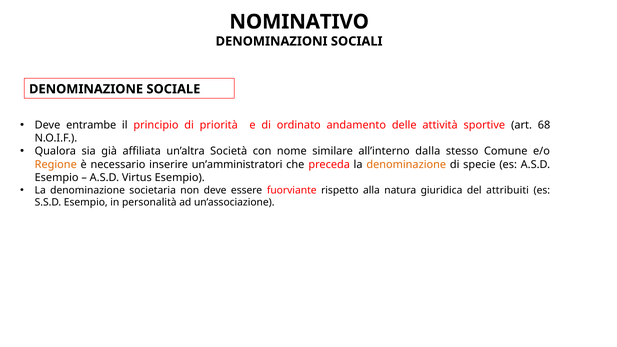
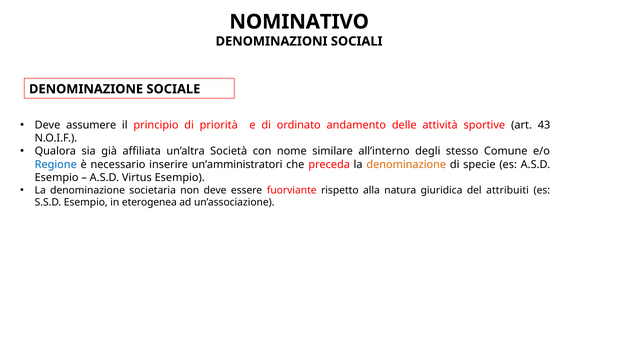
entrambe: entrambe -> assumere
68: 68 -> 43
dalla: dalla -> degli
Regione colour: orange -> blue
personalità: personalità -> eterogenea
